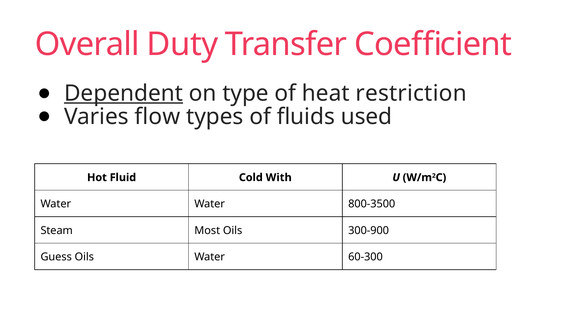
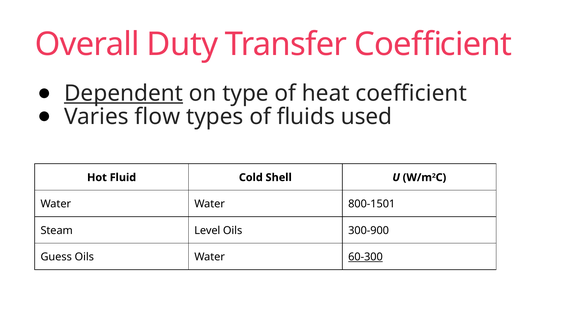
heat restriction: restriction -> coefficient
With: With -> Shell
800-3500: 800-3500 -> 800-1501
Most: Most -> Level
60-300 underline: none -> present
